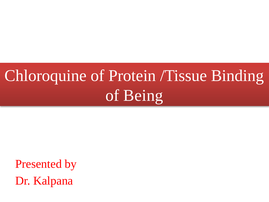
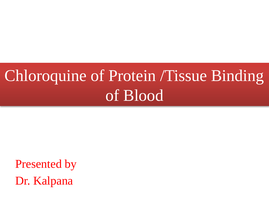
Being: Being -> Blood
